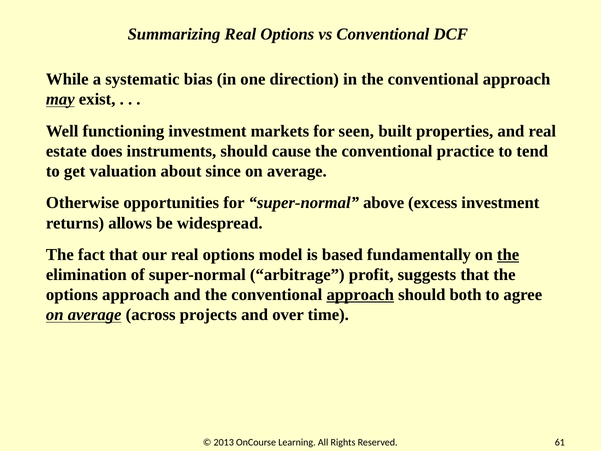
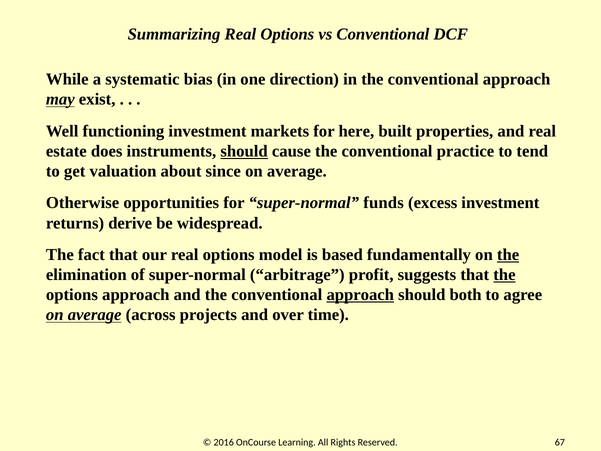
seen: seen -> here
should at (244, 151) underline: none -> present
above: above -> funds
allows: allows -> derive
the at (504, 275) underline: none -> present
2013: 2013 -> 2016
61: 61 -> 67
